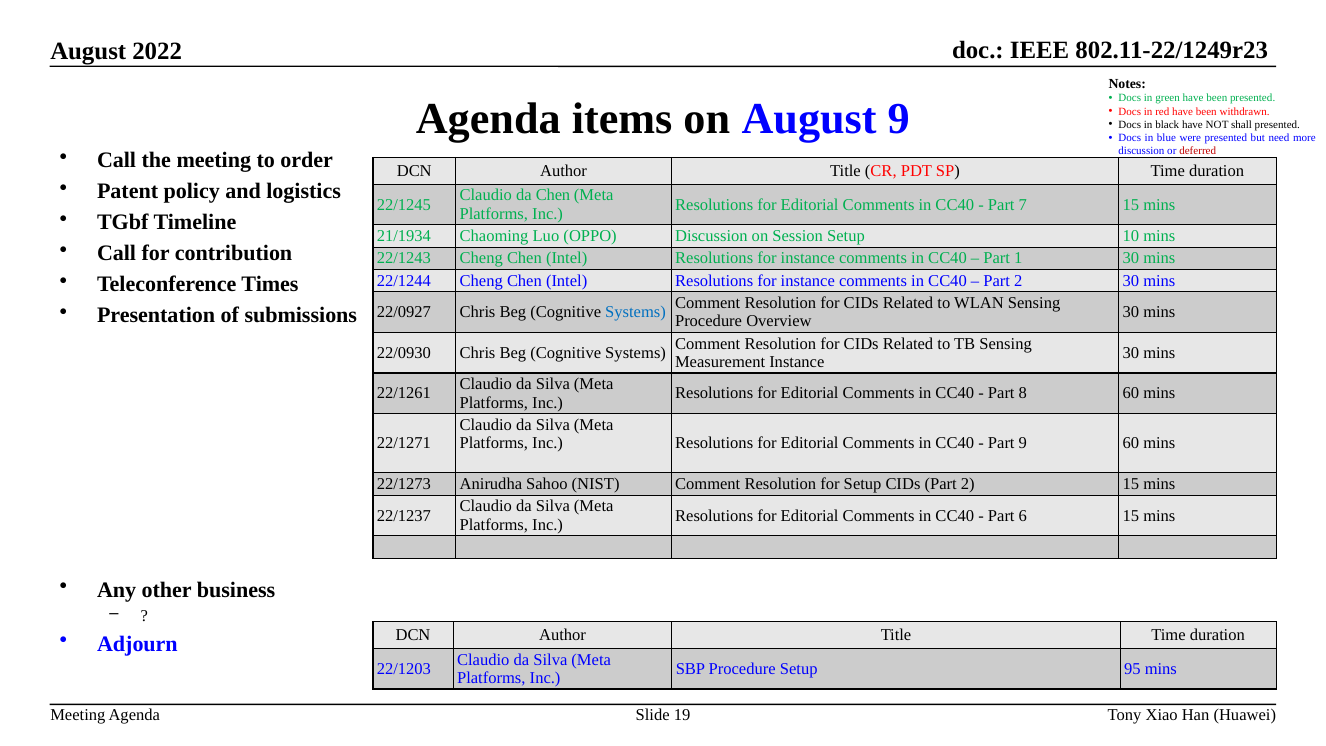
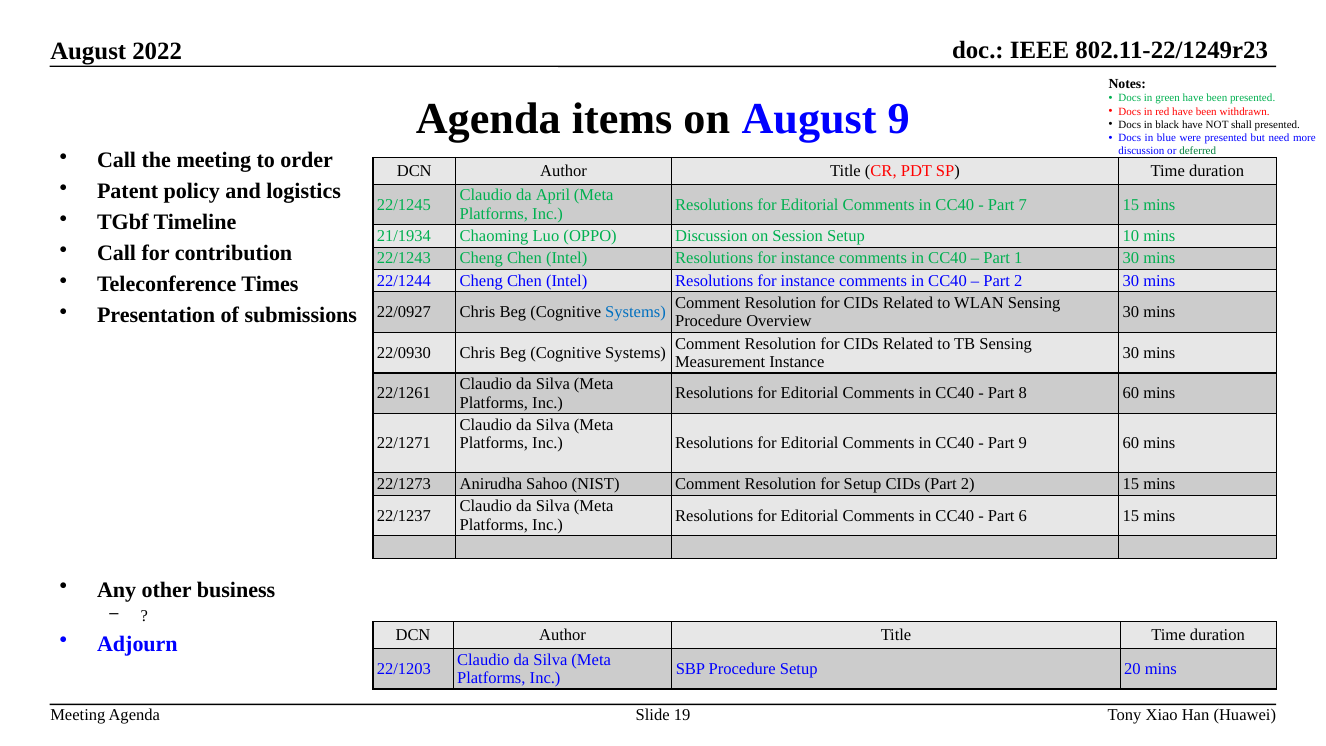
deferred colour: red -> green
da Chen: Chen -> April
95: 95 -> 20
